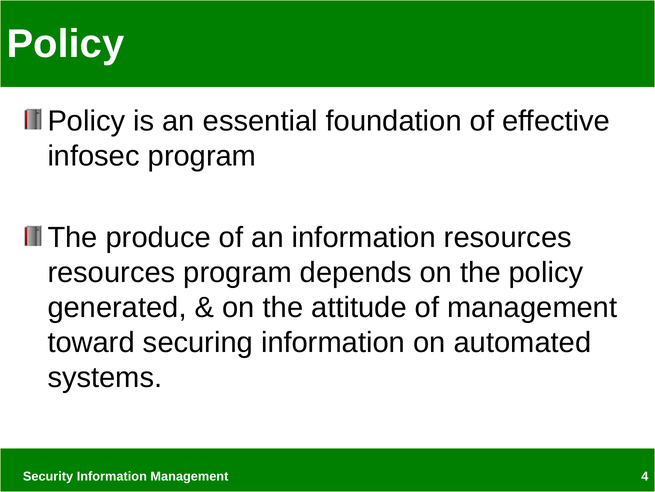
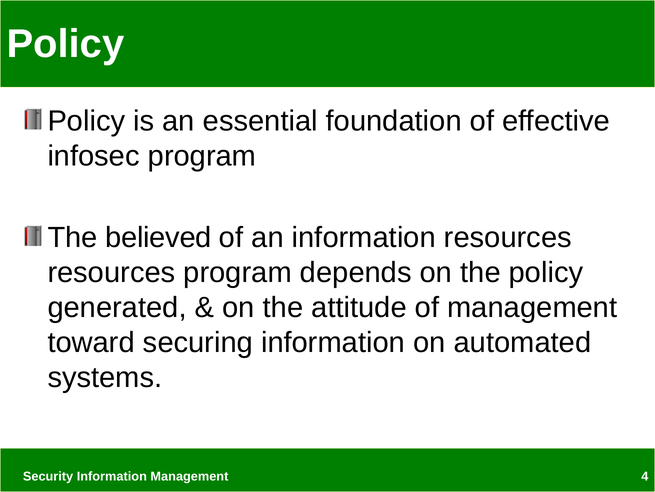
produce: produce -> believed
